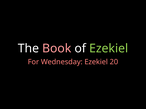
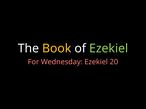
Book colour: pink -> yellow
